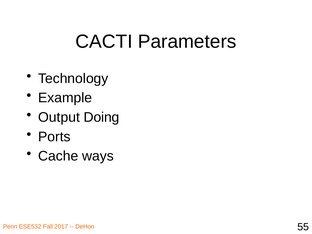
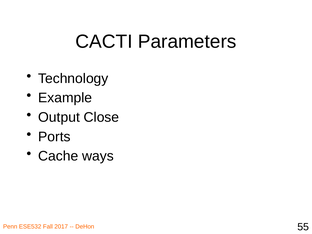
Doing: Doing -> Close
